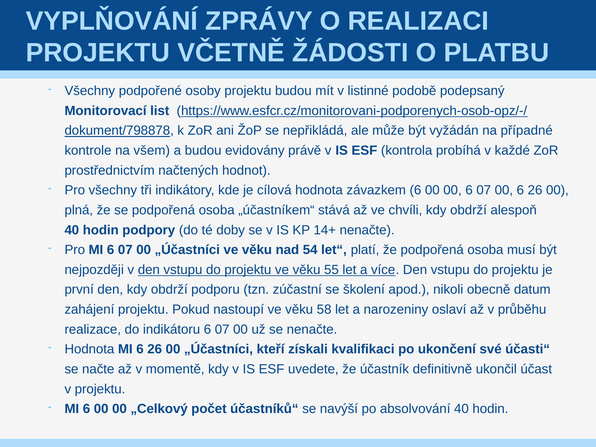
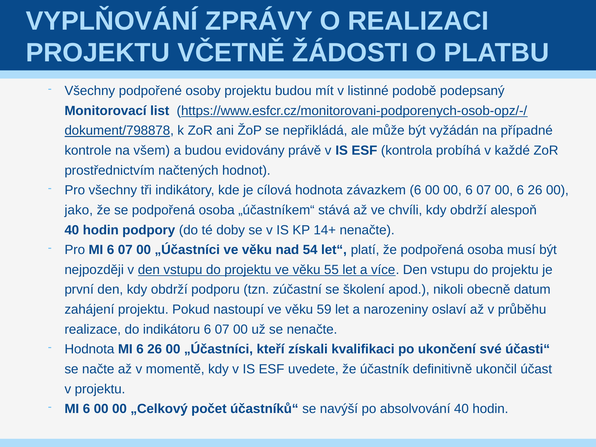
plná: plná -> jako
58: 58 -> 59
